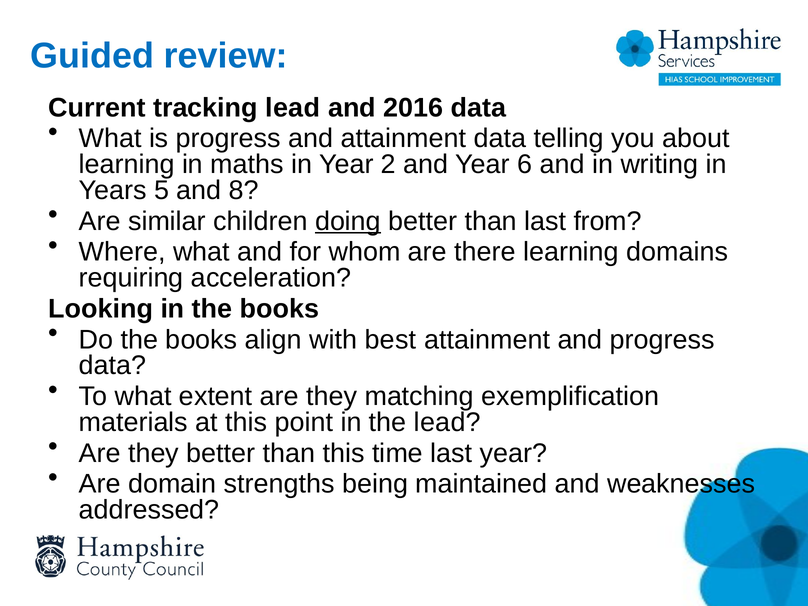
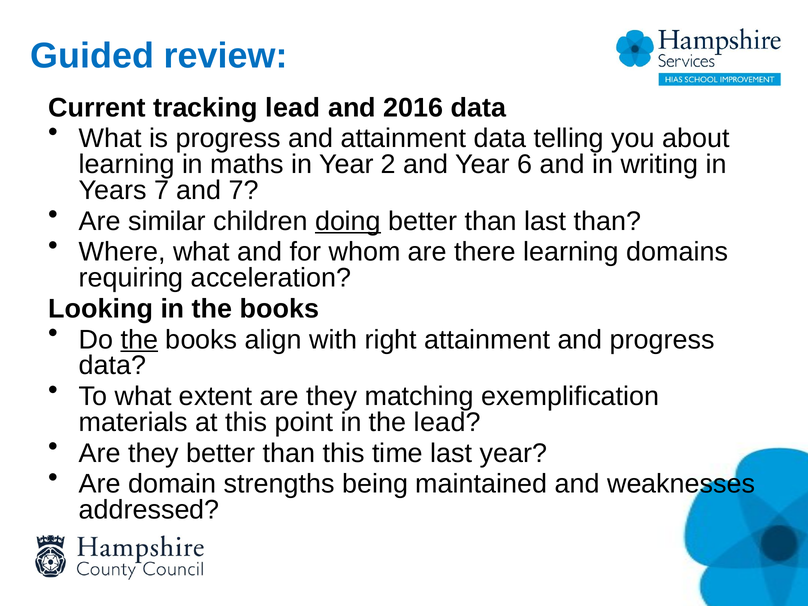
Years 5: 5 -> 7
and 8: 8 -> 7
last from: from -> than
the at (139, 340) underline: none -> present
best: best -> right
